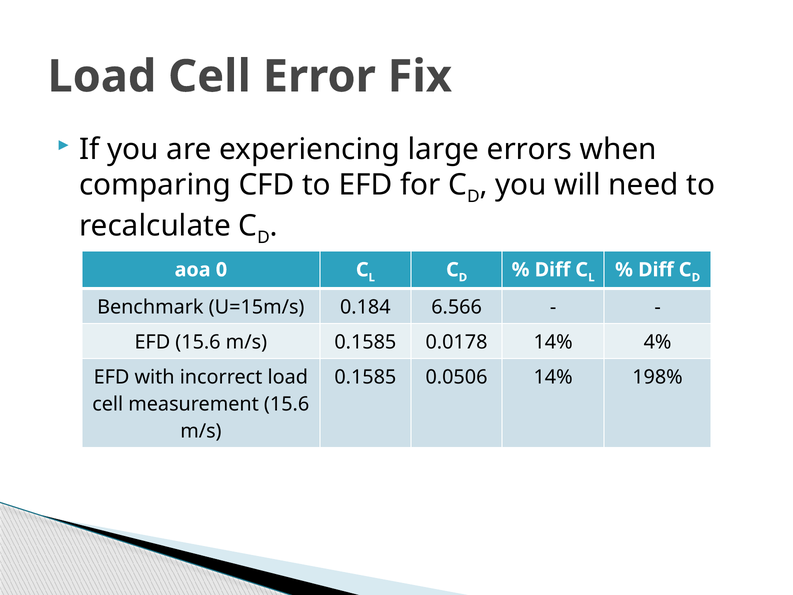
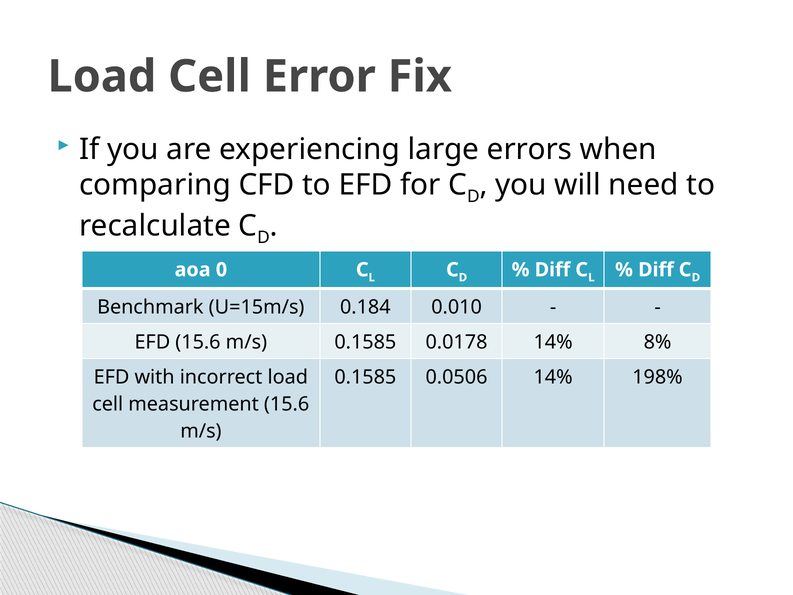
6.566: 6.566 -> 0.010
4%: 4% -> 8%
